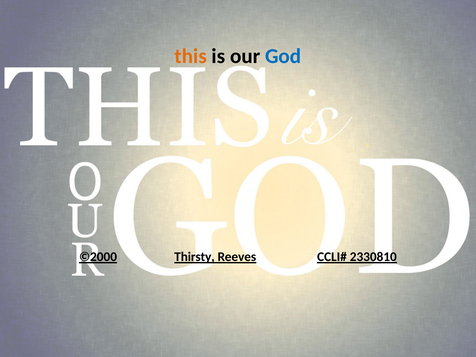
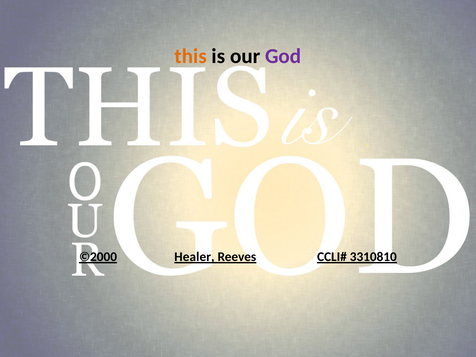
God colour: blue -> purple
Thirsty: Thirsty -> Healer
2330810: 2330810 -> 3310810
